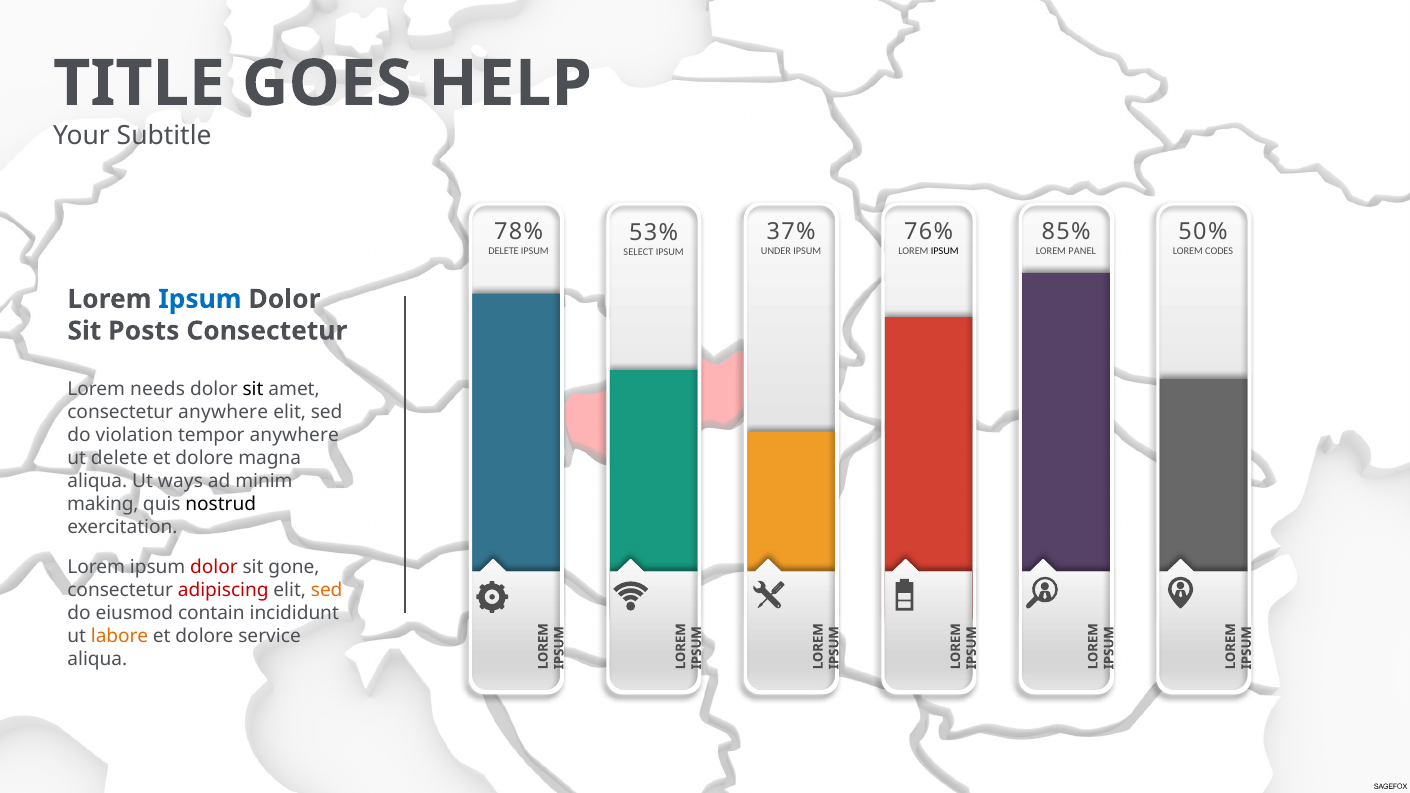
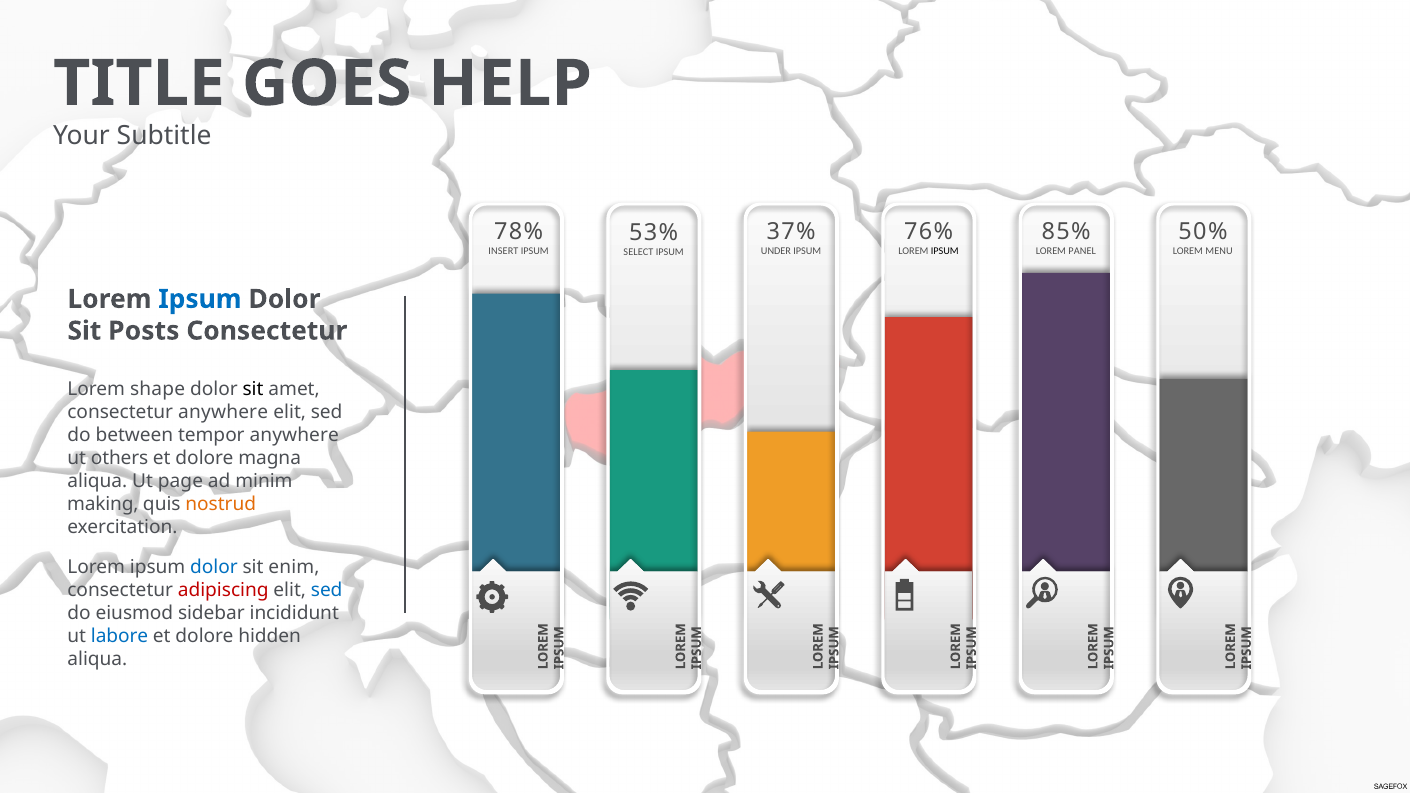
DELETE at (504, 252): DELETE -> INSERT
CODES: CODES -> MENU
needs: needs -> shape
violation: violation -> between
ut delete: delete -> others
ways: ways -> page
nostrud colour: black -> orange
dolor at (214, 568) colour: red -> blue
gone: gone -> enim
sed at (327, 591) colour: orange -> blue
contain: contain -> sidebar
labore colour: orange -> blue
service: service -> hidden
